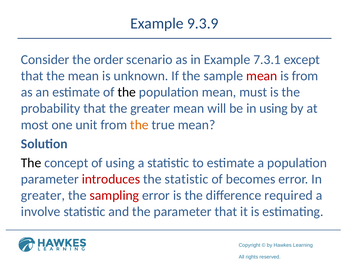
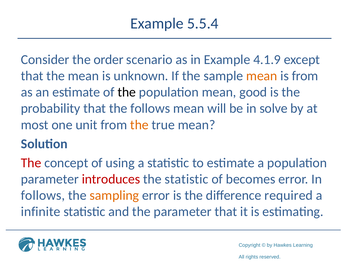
9.3.9: 9.3.9 -> 5.5.4
7.3.1: 7.3.1 -> 4.1.9
mean at (262, 76) colour: red -> orange
must: must -> good
the greater: greater -> follows
in using: using -> solve
The at (31, 163) colour: black -> red
greater at (43, 195): greater -> follows
sampling colour: red -> orange
involve: involve -> infinite
